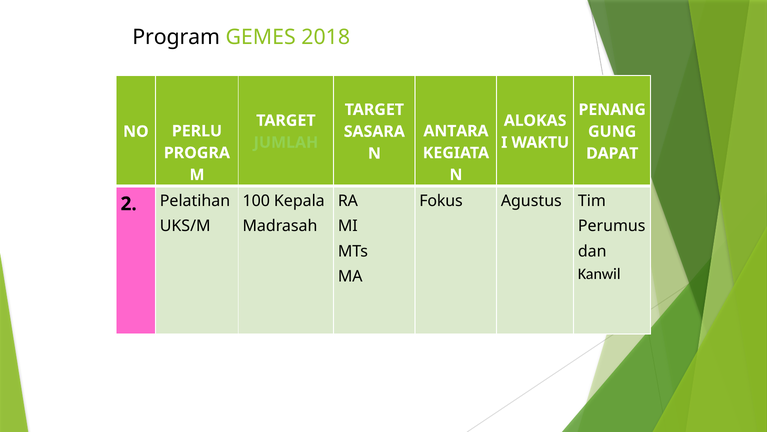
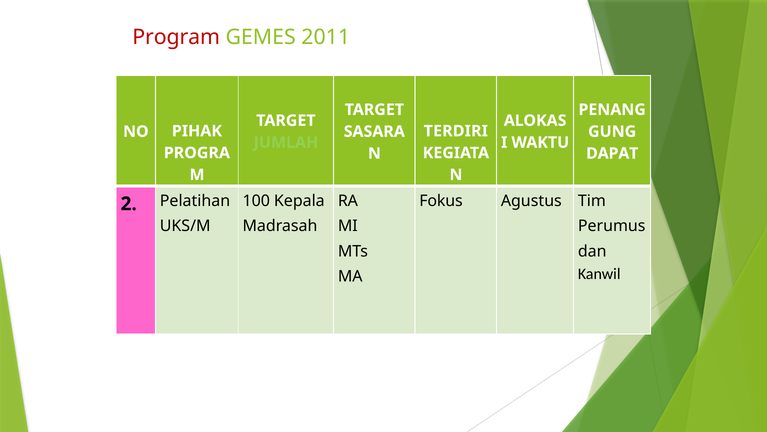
Program colour: black -> red
2018: 2018 -> 2011
ANTARA: ANTARA -> TERDIRI
PERLU: PERLU -> PIHAK
